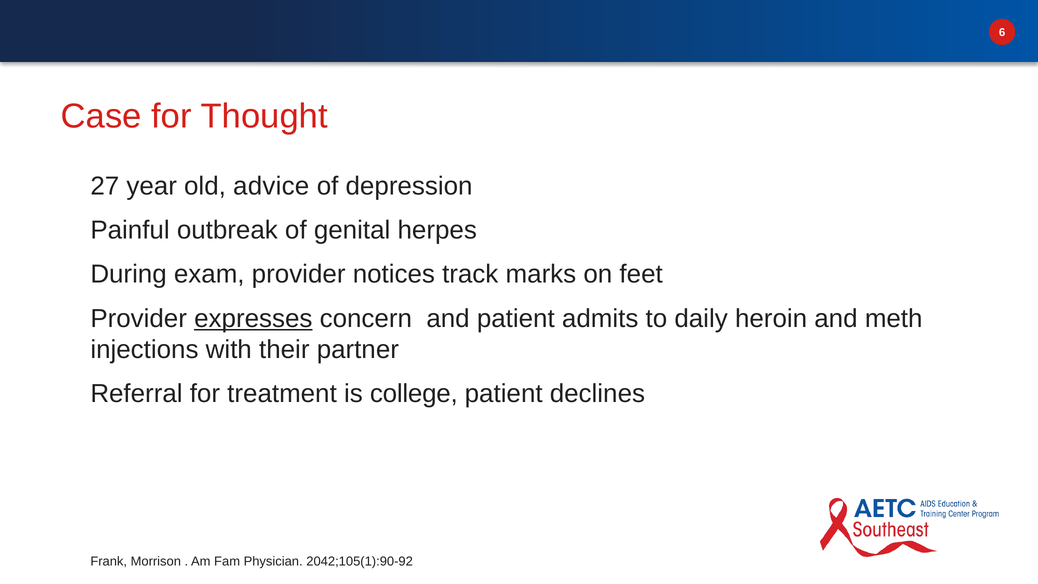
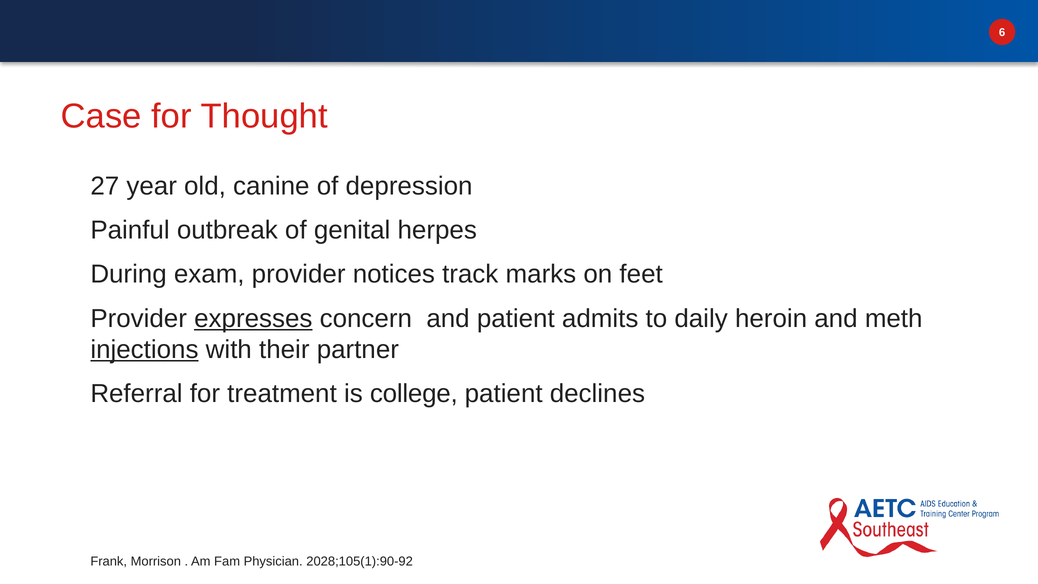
advice: advice -> canine
injections underline: none -> present
2042;105(1):90-92: 2042;105(1):90-92 -> 2028;105(1):90-92
